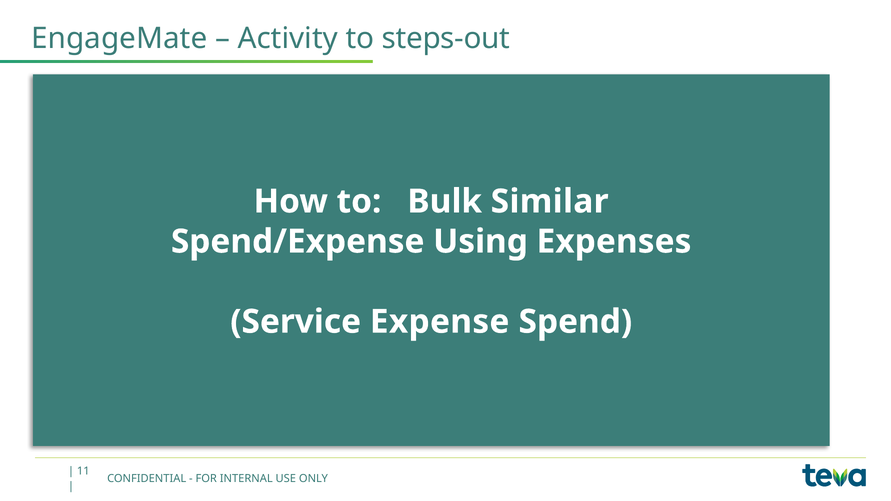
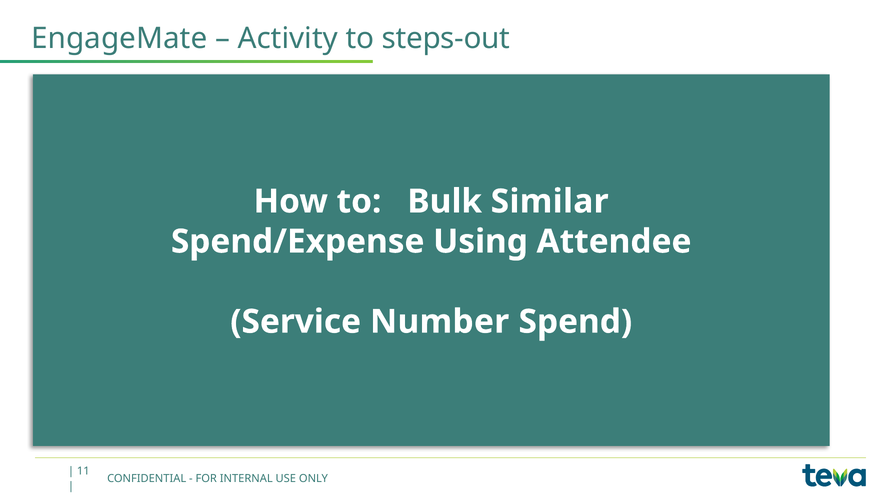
Expenses: Expenses -> Attendee
Expense: Expense -> Number
